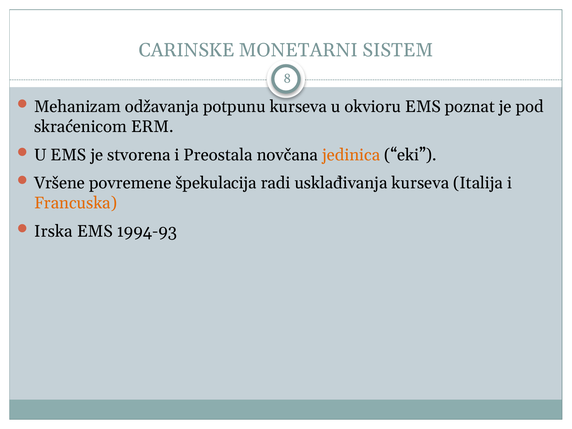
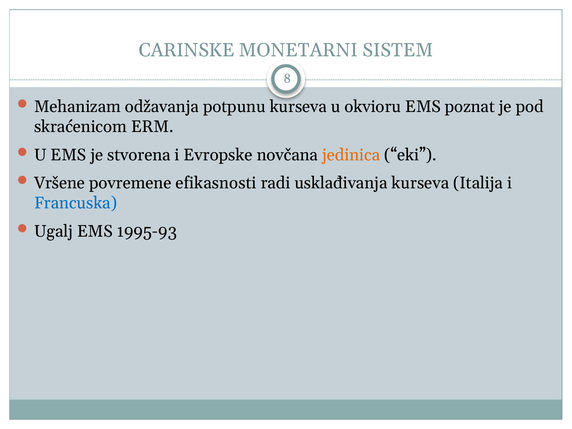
Preostala: Preostala -> Evropske
špekulacija: špekulacija -> efikasnosti
Francuska colour: orange -> blue
Irska: Irska -> Ugalj
1994-93: 1994-93 -> 1995-93
